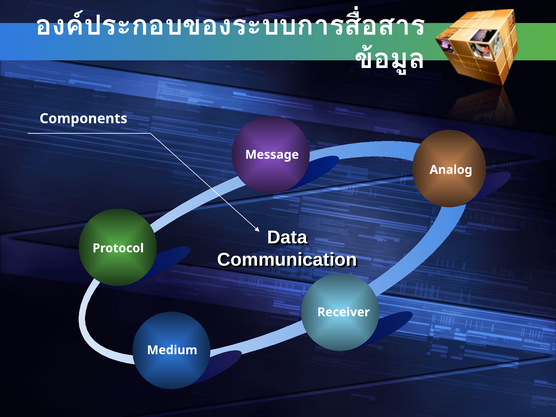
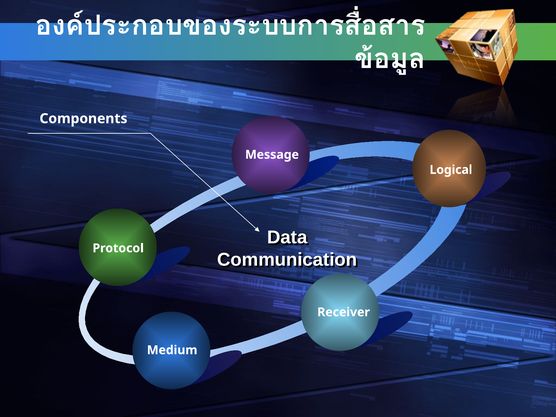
Analog: Analog -> Logical
